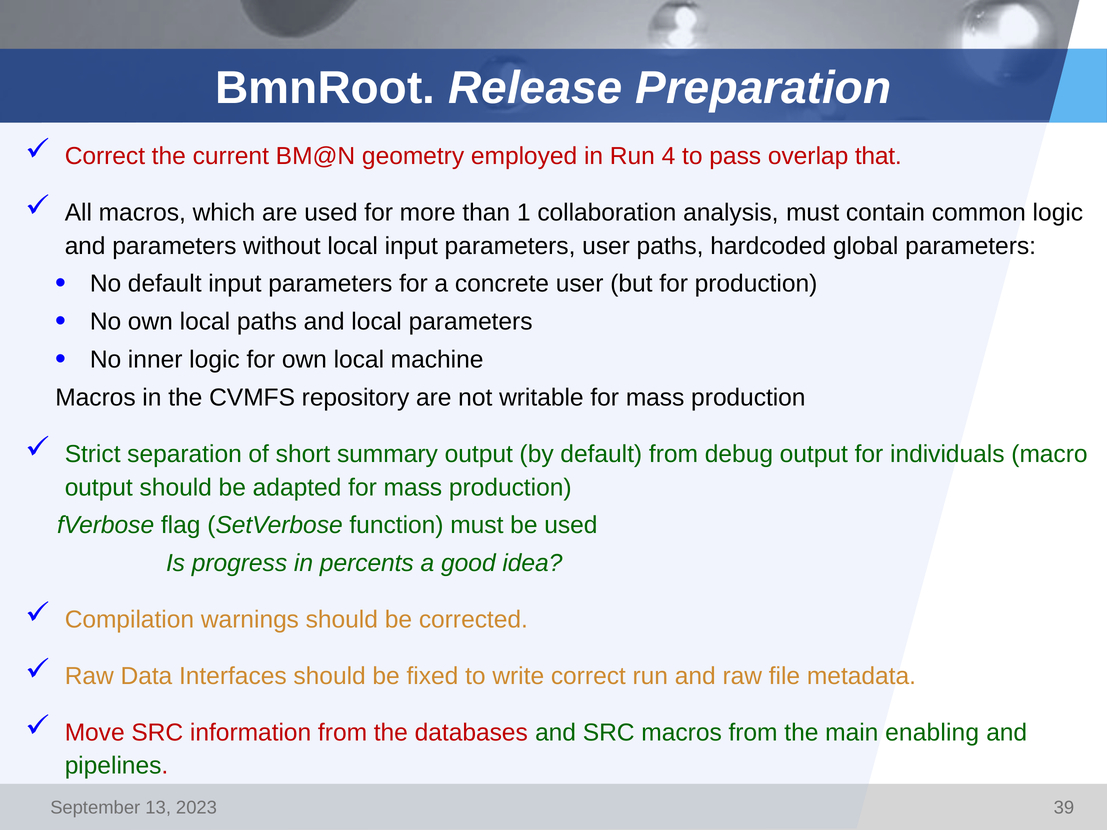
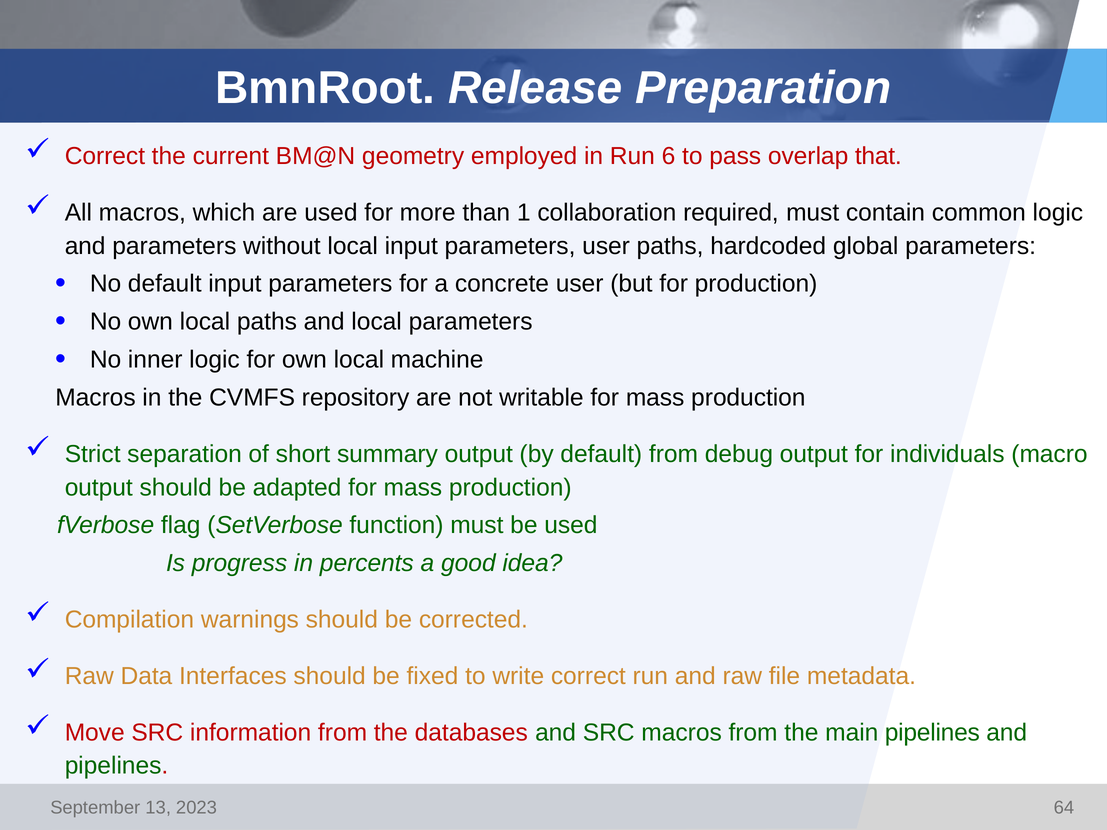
4: 4 -> 6
analysis: analysis -> required
main enabling: enabling -> pipelines
39: 39 -> 64
